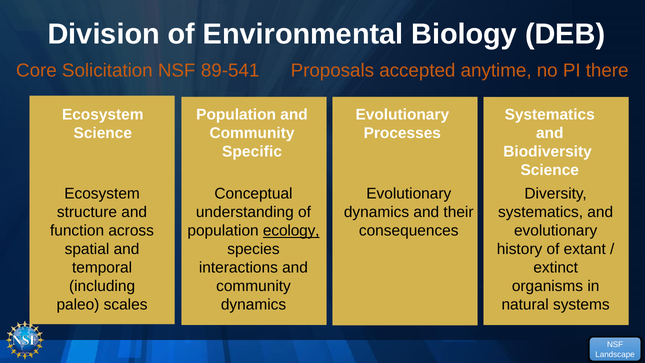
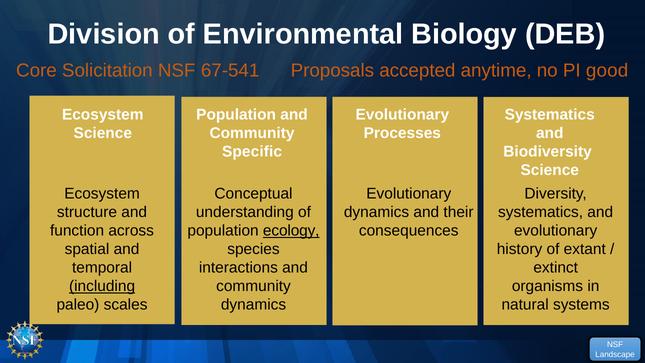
89-541: 89-541 -> 67-541
there: there -> good
including underline: none -> present
